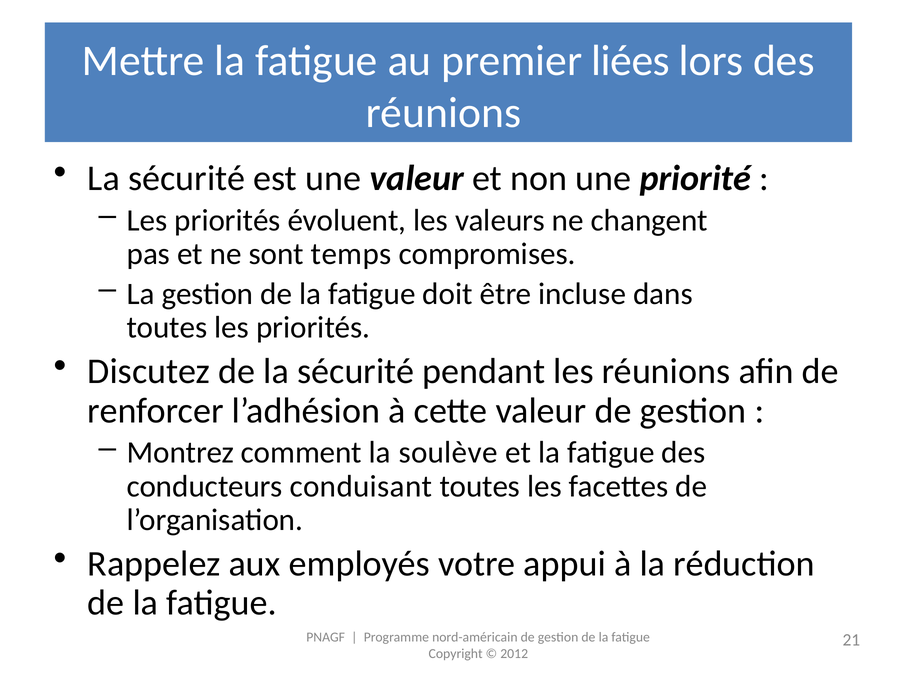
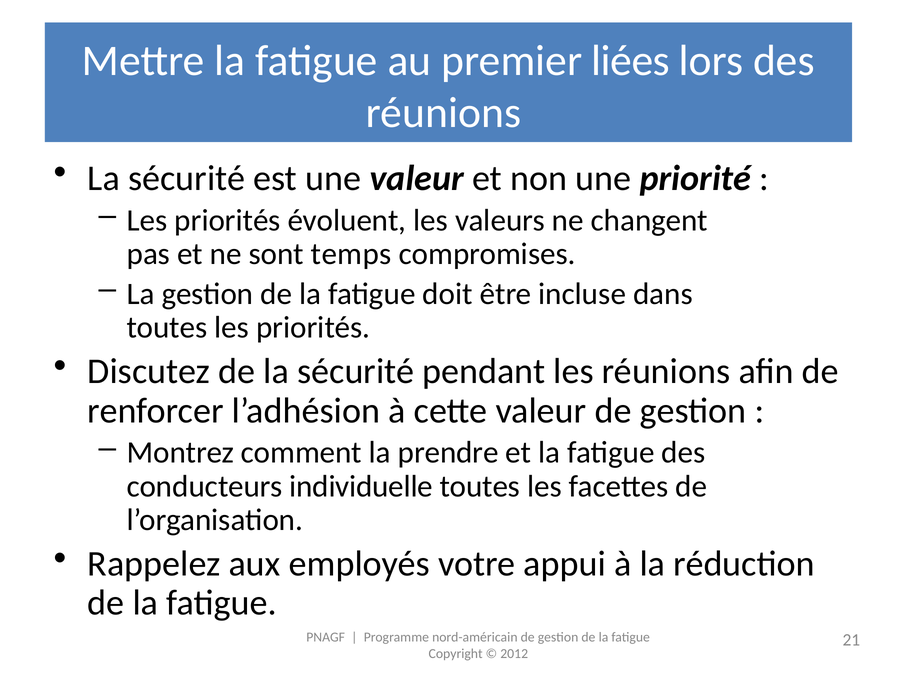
soulève: soulève -> prendre
conduisant: conduisant -> individuelle
